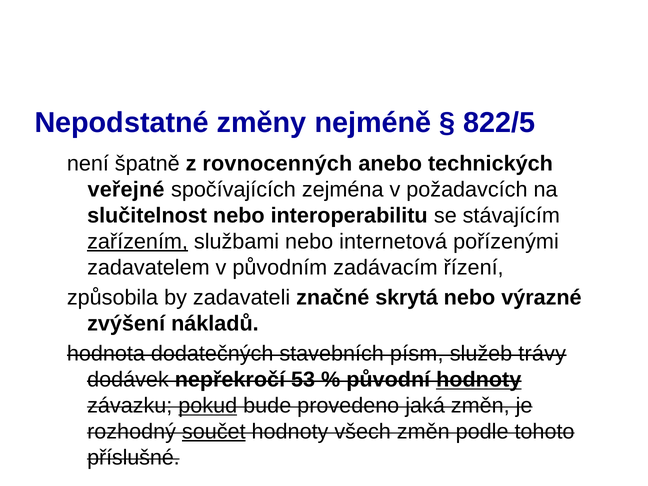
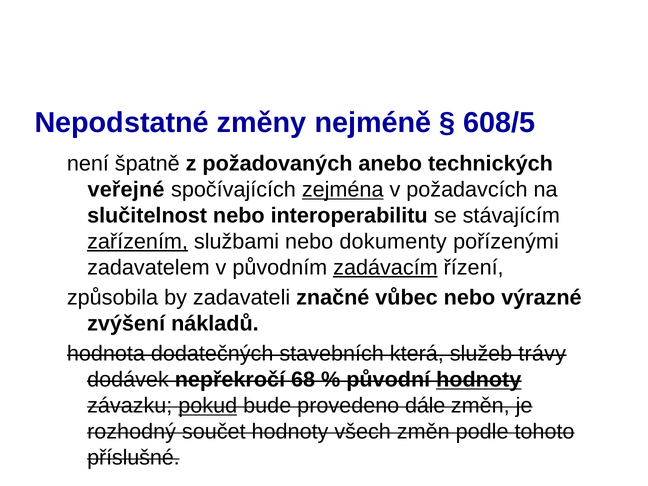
822/5: 822/5 -> 608/5
rovnocenných: rovnocenných -> požadovaných
zejména underline: none -> present
internetová: internetová -> dokumenty
zadávacím underline: none -> present
skrytá: skrytá -> vůbec
písm: písm -> která
53: 53 -> 68
jaká: jaká -> dále
součet underline: present -> none
